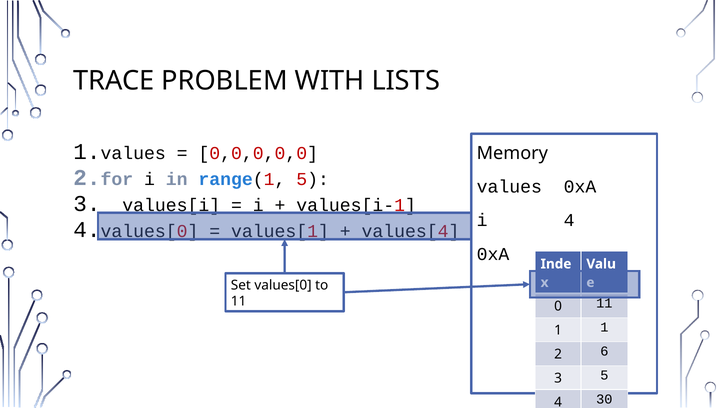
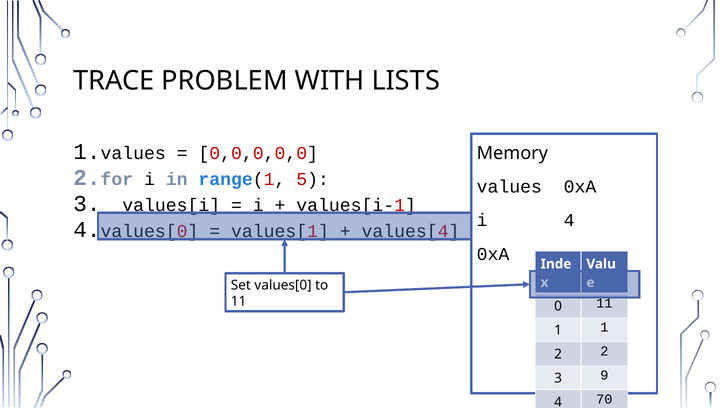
2 6: 6 -> 2
3 5: 5 -> 9
30: 30 -> 70
